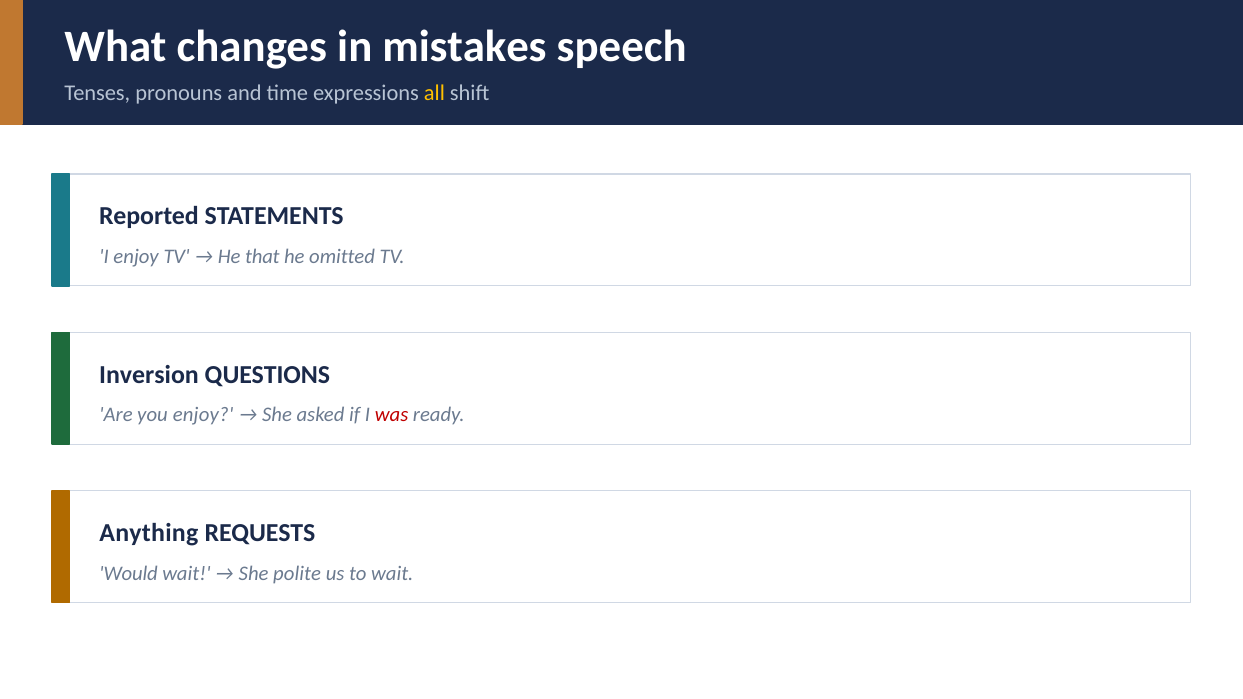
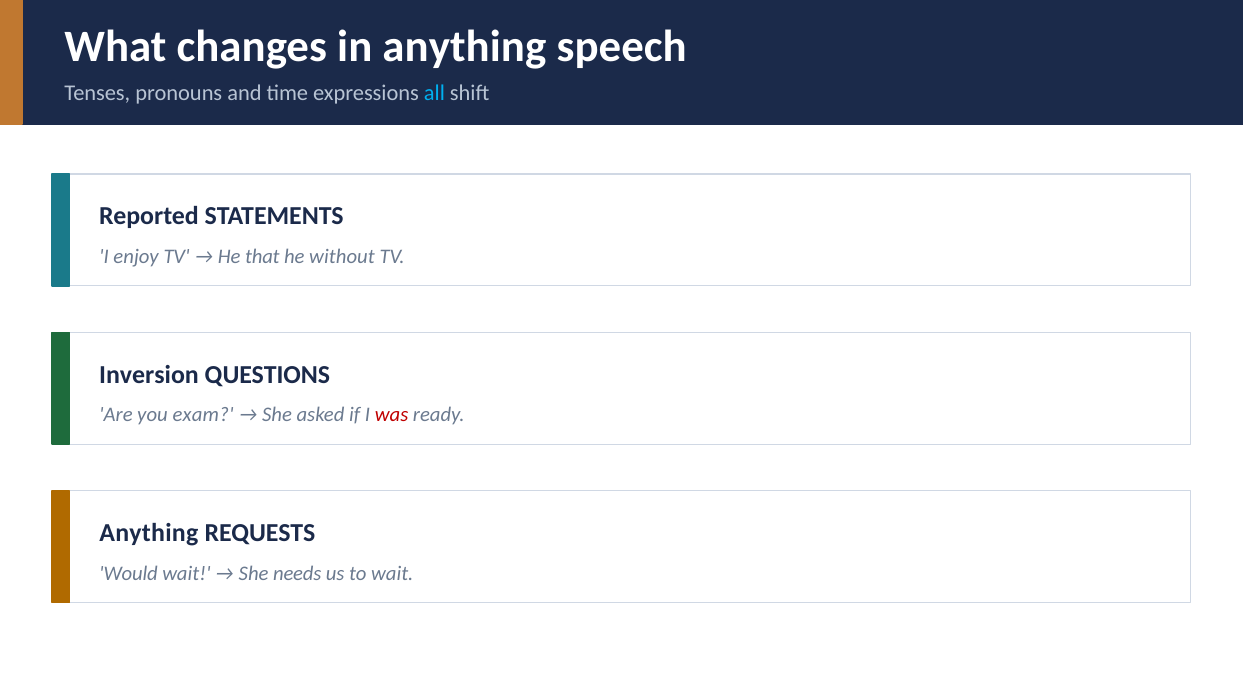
in mistakes: mistakes -> anything
all colour: yellow -> light blue
omitted: omitted -> without
you enjoy: enjoy -> exam
polite: polite -> needs
